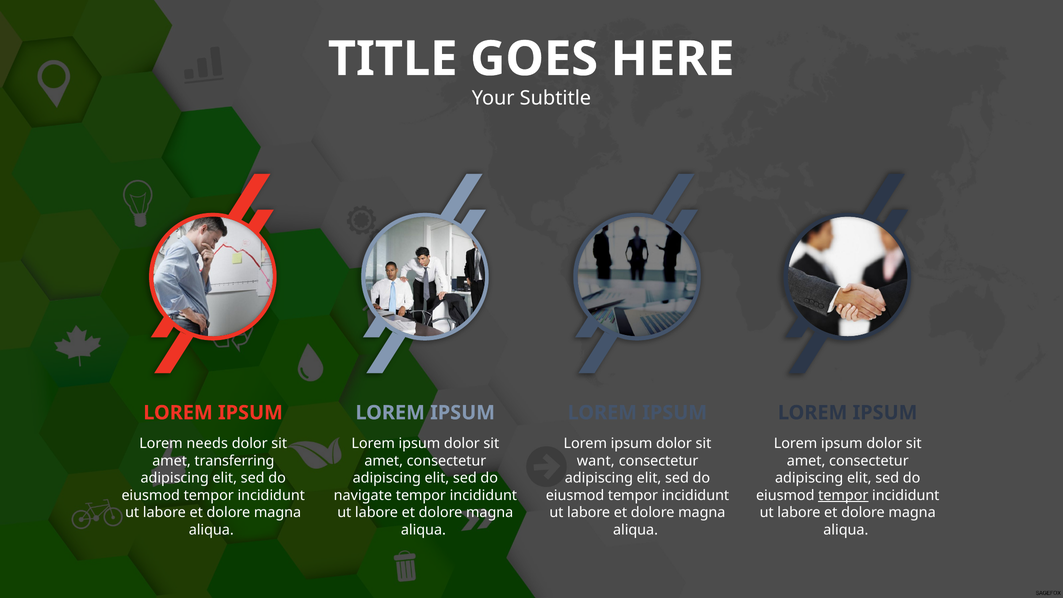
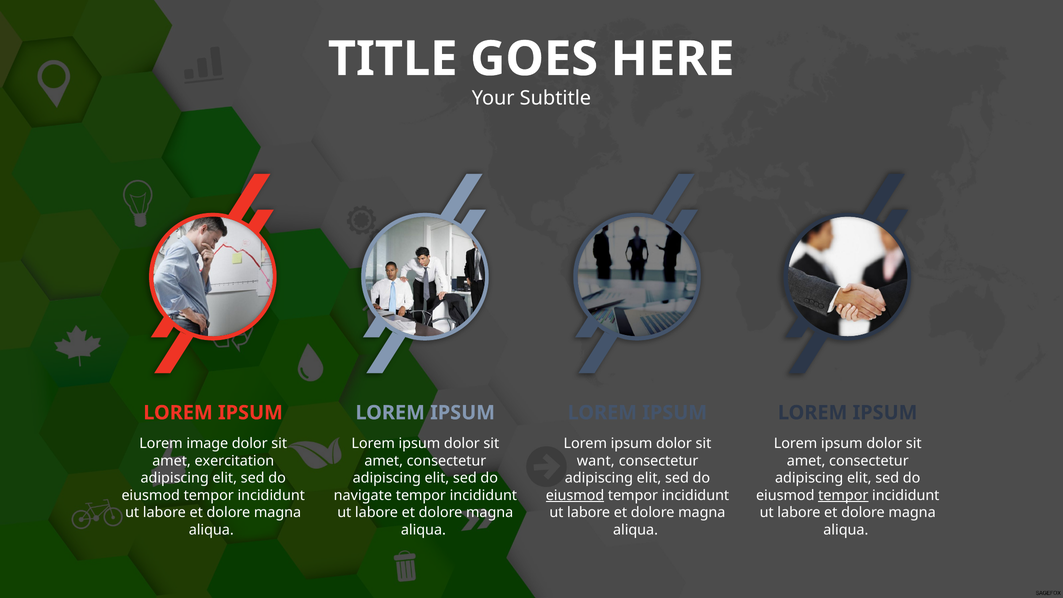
needs: needs -> image
transferring: transferring -> exercitation
eiusmod at (575, 495) underline: none -> present
